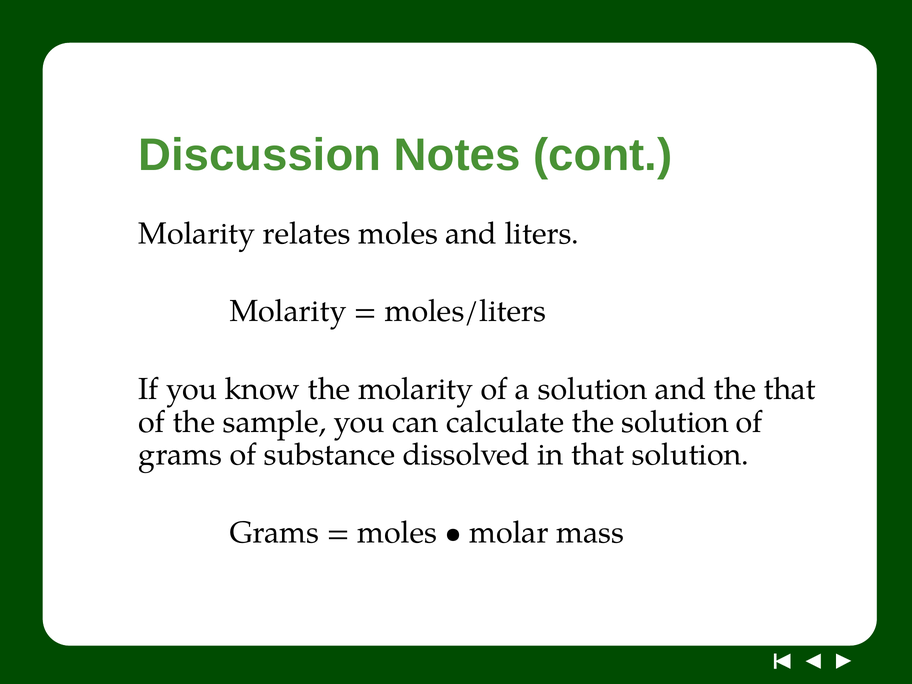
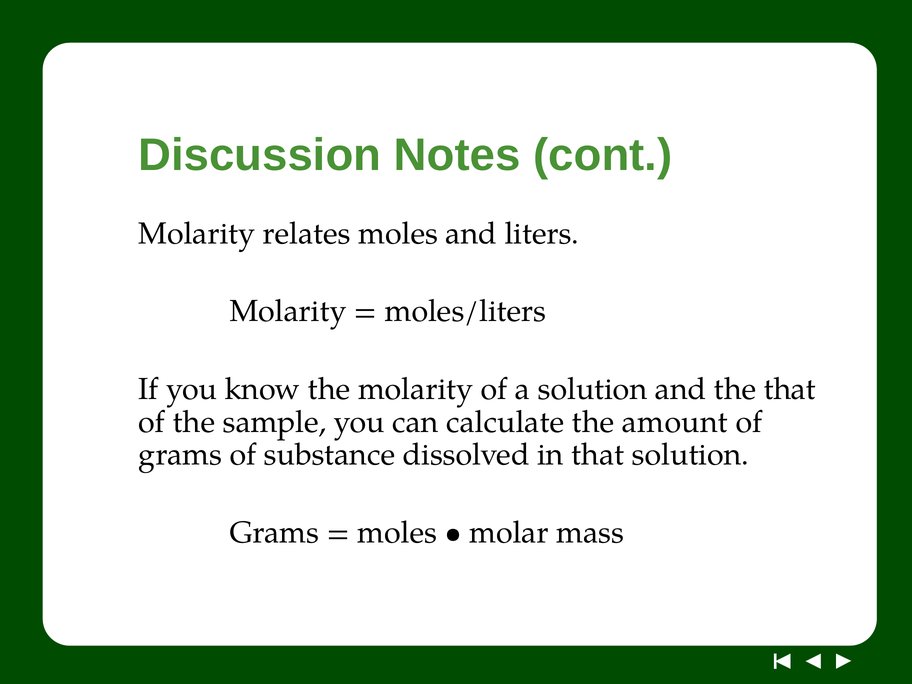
the solution: solution -> amount
